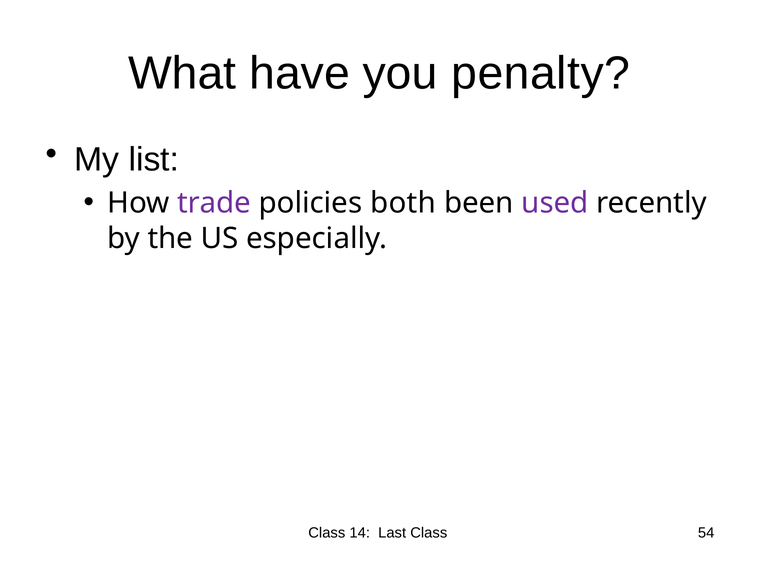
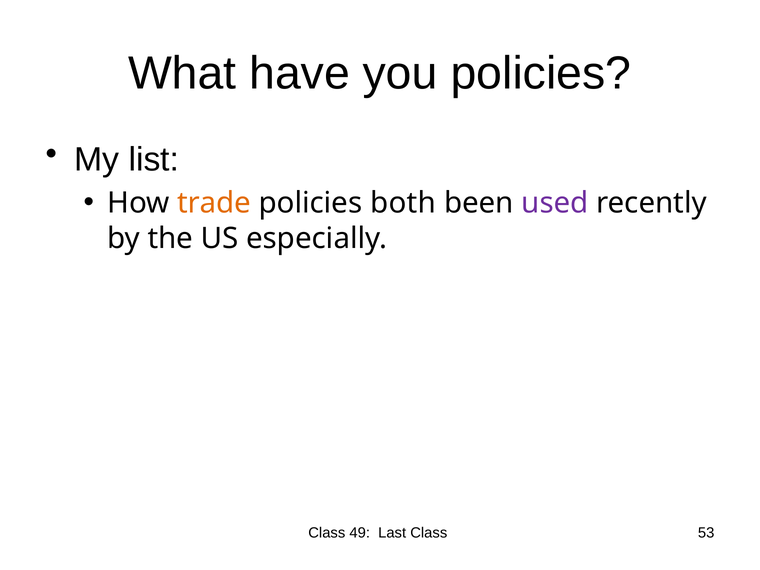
you penalty: penalty -> policies
trade colour: purple -> orange
14: 14 -> 49
54: 54 -> 53
